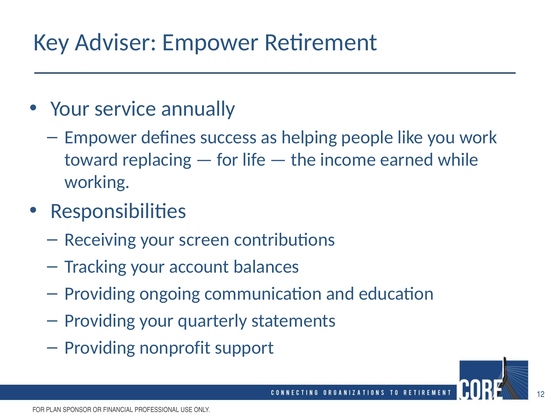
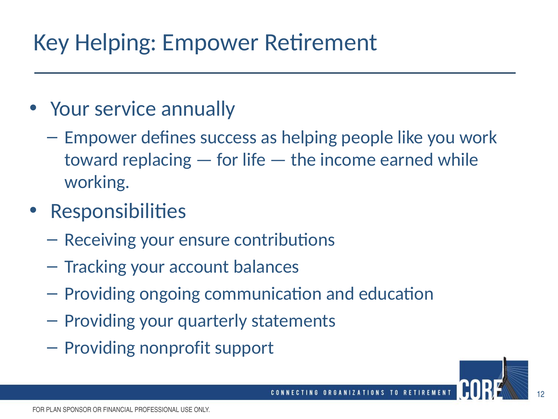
Key Adviser: Adviser -> Helping
screen: screen -> ensure
